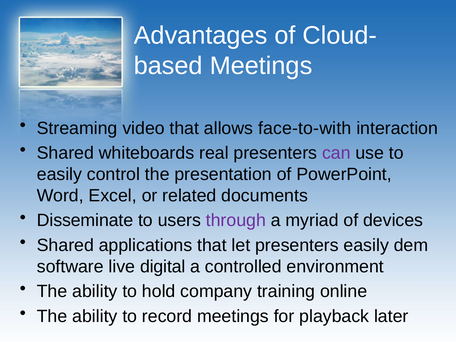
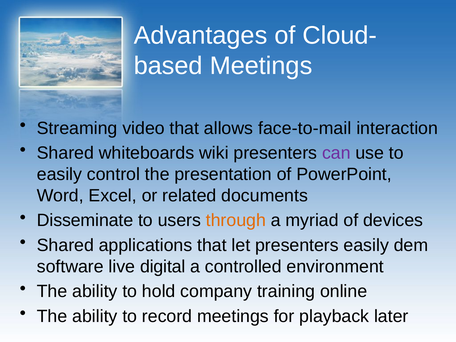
face-to-with: face-to-with -> face-to-mail
real: real -> wiki
through colour: purple -> orange
